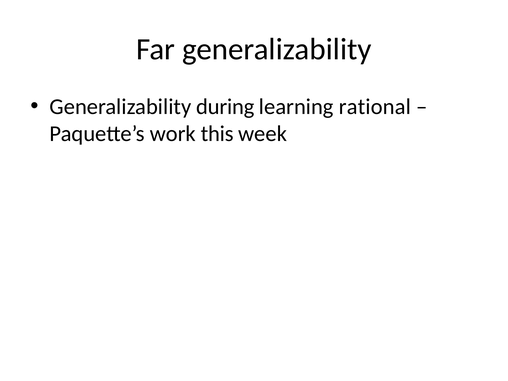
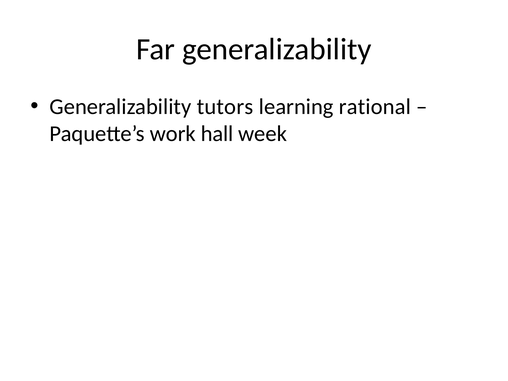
during: during -> tutors
this: this -> hall
